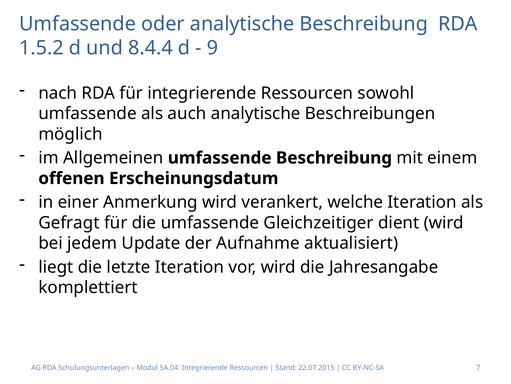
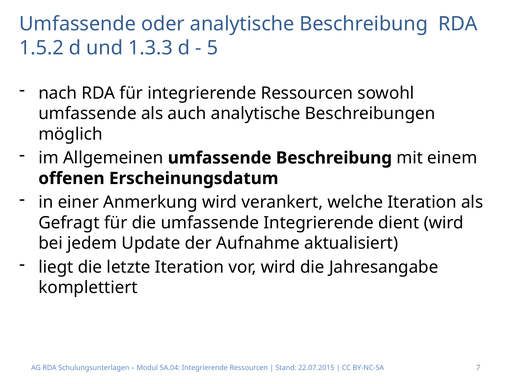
8.4.4: 8.4.4 -> 1.3.3
9: 9 -> 5
umfassende Gleichzeitiger: Gleichzeitiger -> Integrierende
